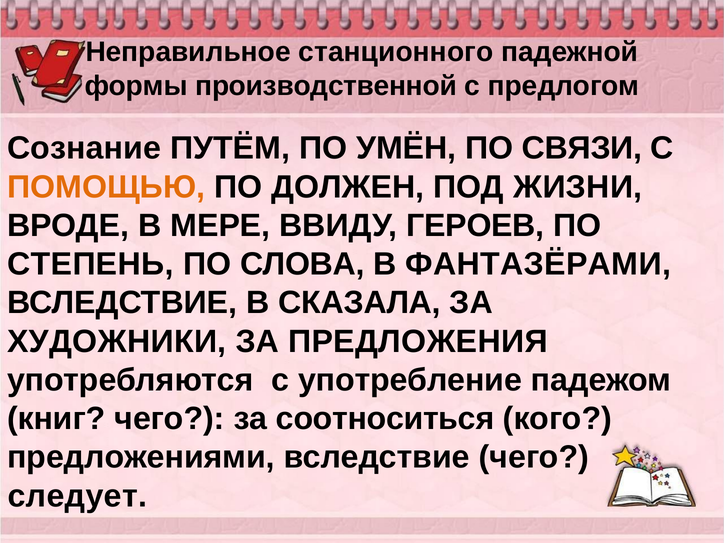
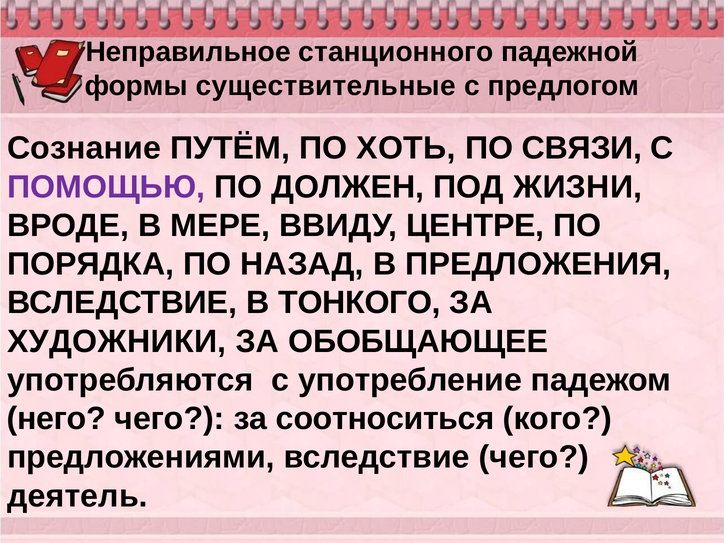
производственной: производственной -> существительные
УМЁН: УМЁН -> ХОТЬ
ПОМОЩЬЮ colour: orange -> purple
ГЕРОЕВ: ГЕРОЕВ -> ЦЕНТРЕ
СТЕПЕНЬ: СТЕПЕНЬ -> ПОРЯДКА
СЛОВА: СЛОВА -> НАЗАД
ФАНТАЗЁРАМИ: ФАНТАЗЁРАМИ -> ПРЕДЛОЖЕНИЯ
СКАЗАЛА: СКАЗАЛА -> ТОНКОГО
ПРЕДЛОЖЕНИЯ: ПРЕДЛОЖЕНИЯ -> ОБОБЩАЮЩЕЕ
книг: книг -> него
следует: следует -> деятель
